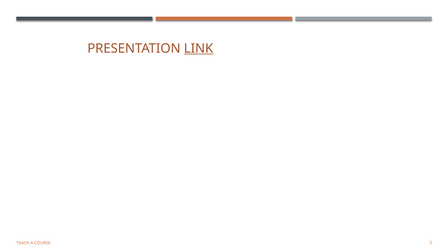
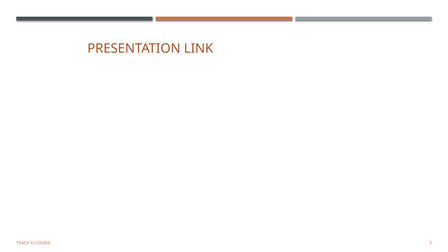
LINK underline: present -> none
